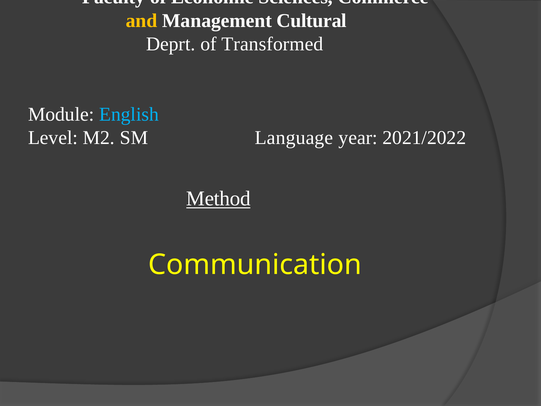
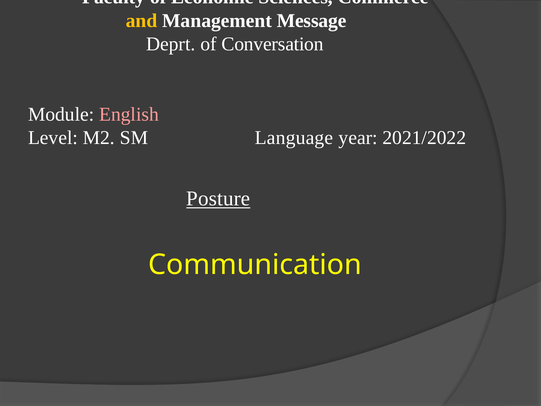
Cultural: Cultural -> Message
Transformed: Transformed -> Conversation
English colour: light blue -> pink
Method: Method -> Posture
